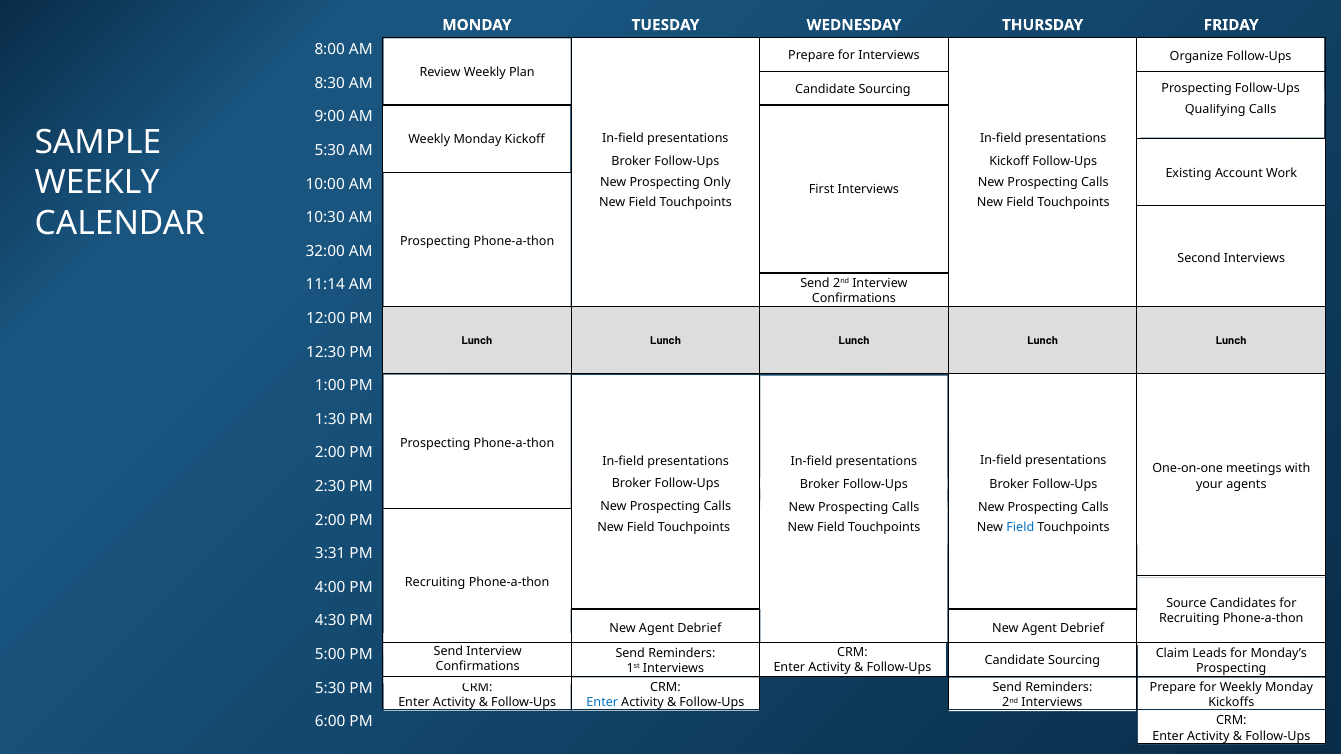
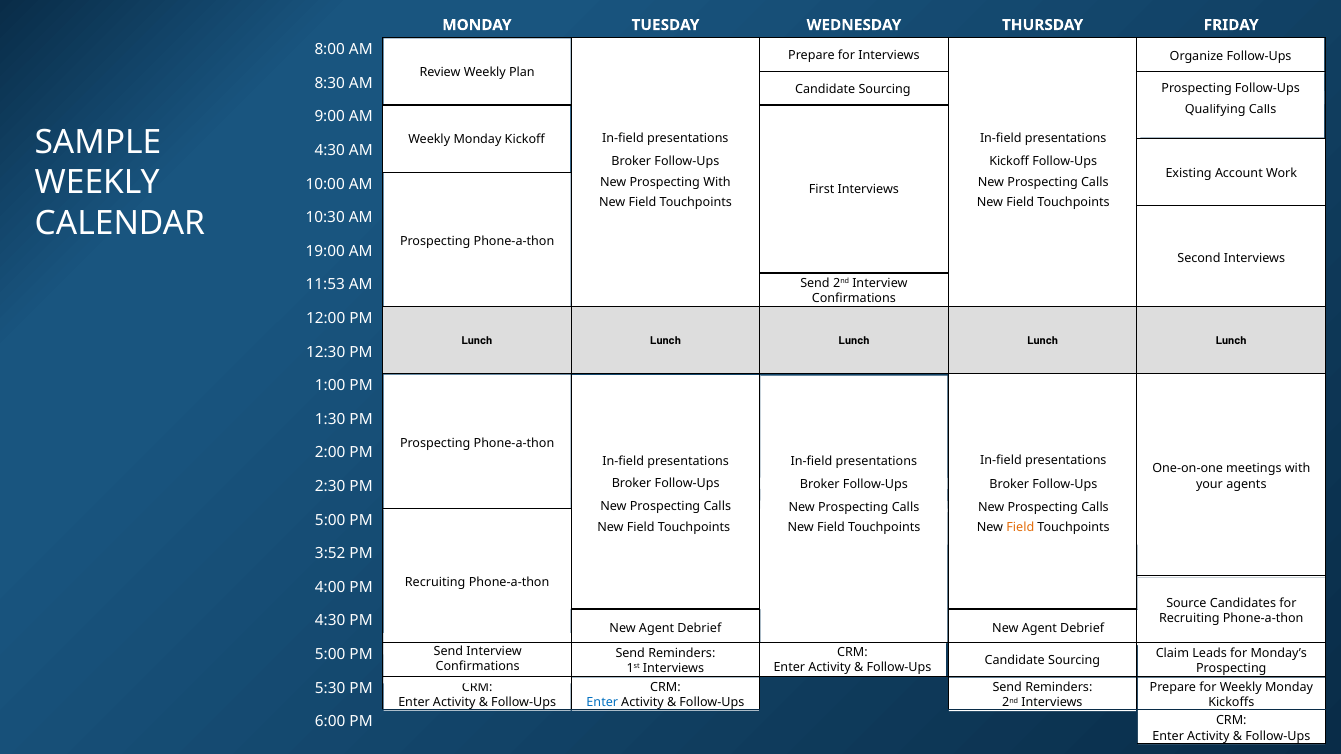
5:30 at (330, 150): 5:30 -> 4:30
Prospecting Only: Only -> With
32:00: 32:00 -> 19:00
11:14: 11:14 -> 11:53
2:00 at (330, 520): 2:00 -> 5:00
Field at (1020, 527) colour: blue -> orange
3:31: 3:31 -> 3:52
